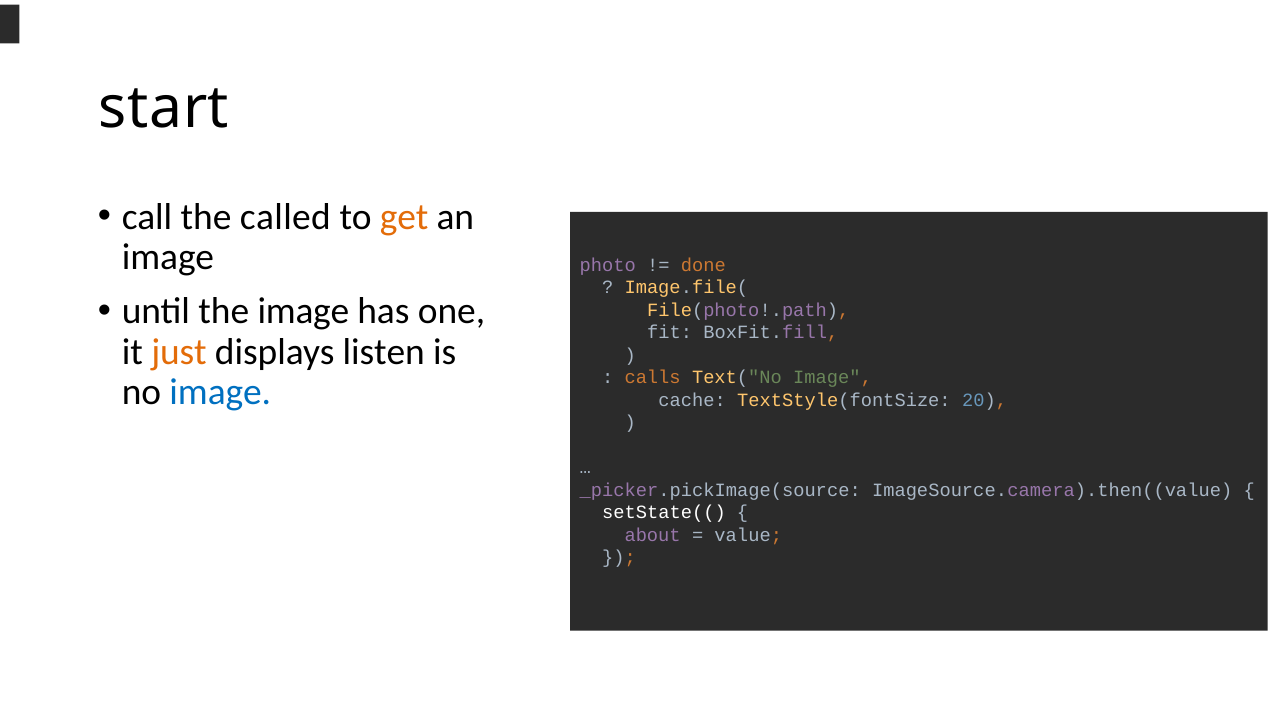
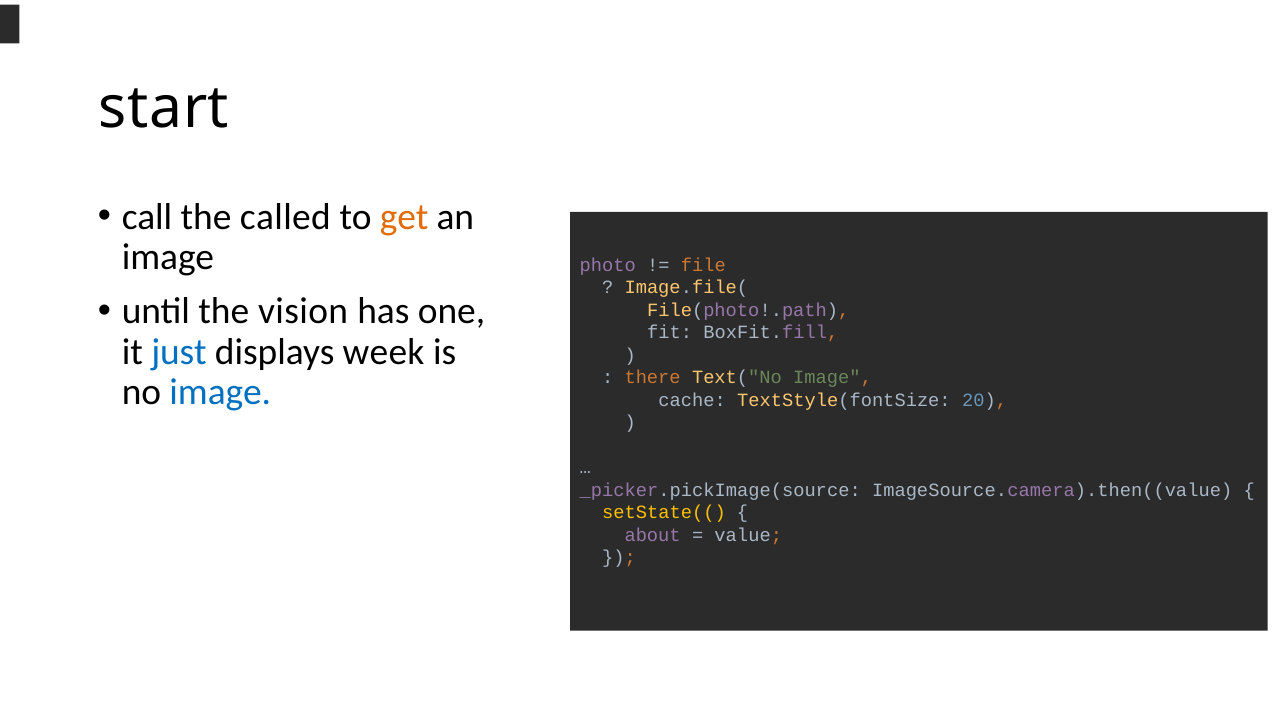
done: done -> file
the image: image -> vision
just colour: orange -> blue
listen: listen -> week
calls: calls -> there
setState(( colour: white -> yellow
